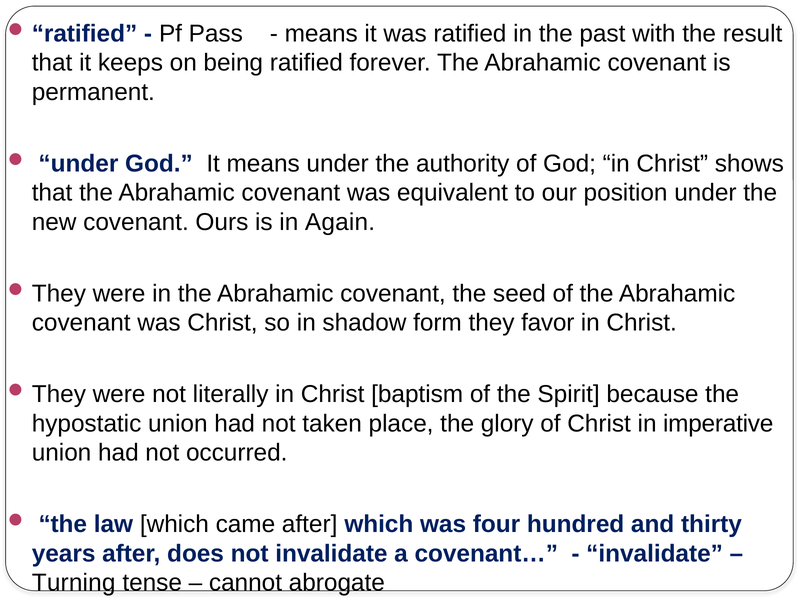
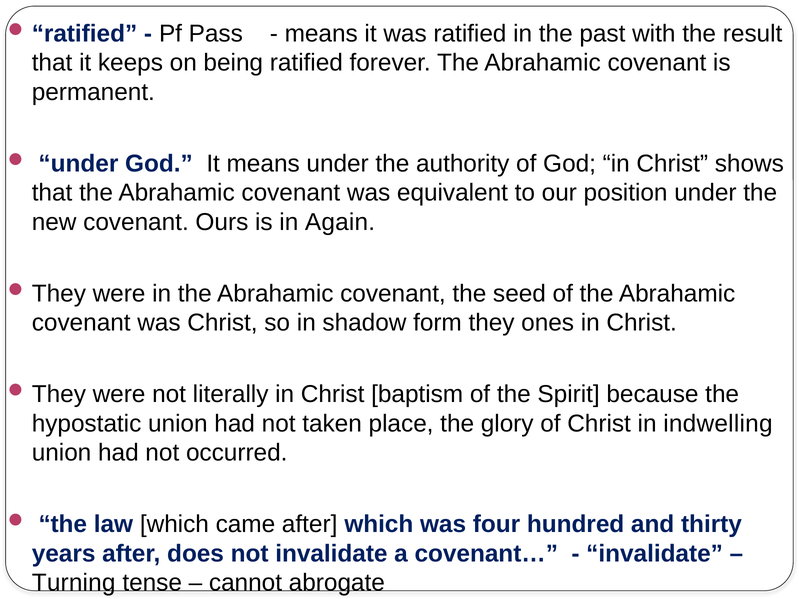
favor: favor -> ones
imperative: imperative -> indwelling
